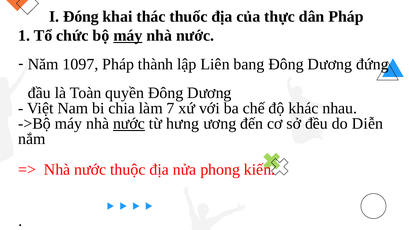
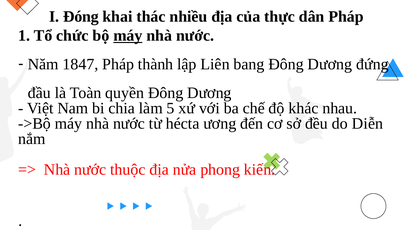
thuốc: thuốc -> nhiều
1097: 1097 -> 1847
7: 7 -> 5
nước at (129, 124) underline: present -> none
hưng: hưng -> hécta
